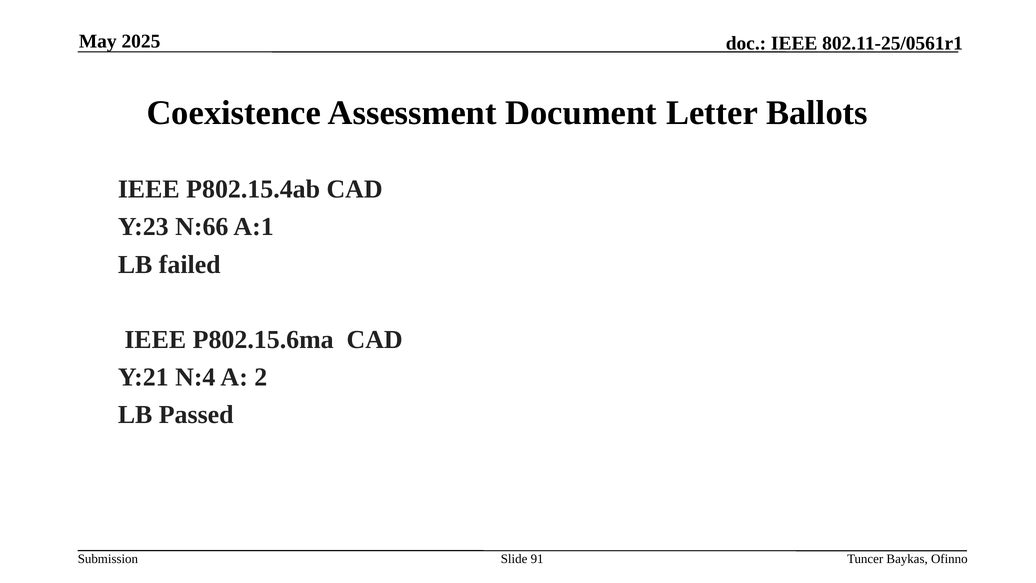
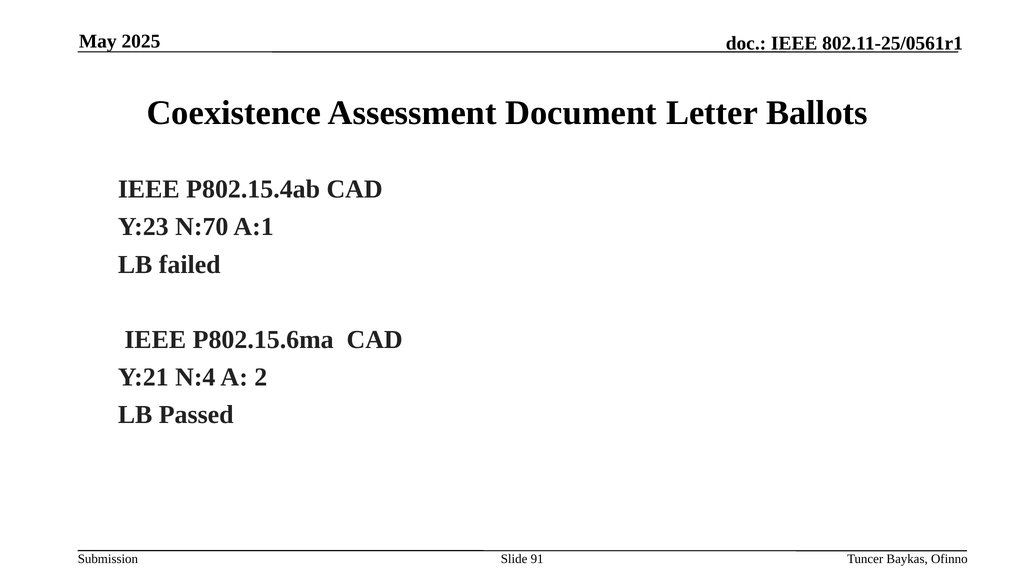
N:66: N:66 -> N:70
